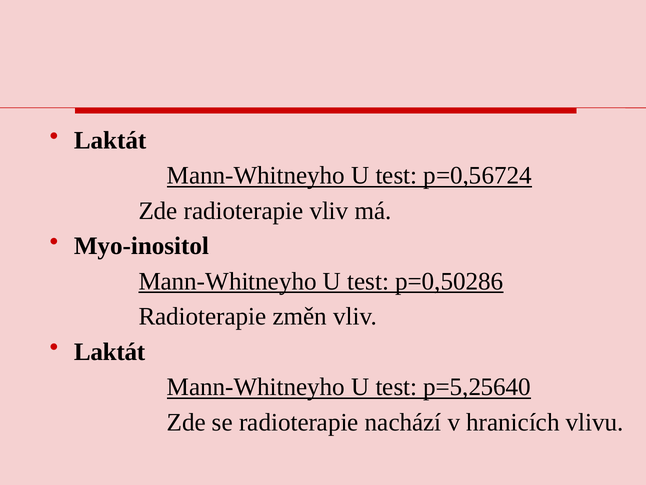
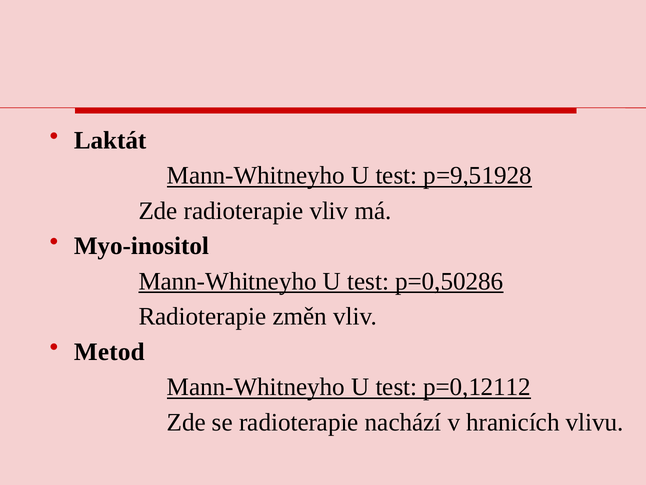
p=0,56724: p=0,56724 -> p=9,51928
Laktát at (110, 351): Laktát -> Metod
p=5,25640: p=5,25640 -> p=0,12112
